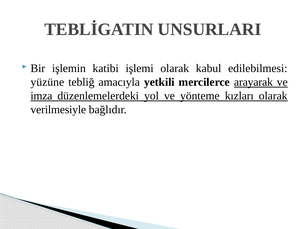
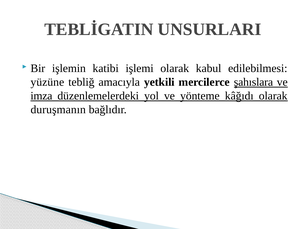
arayarak: arayarak -> şahıslara
kızları: kızları -> kâğıdı
verilmesiyle: verilmesiyle -> duruşmanın
